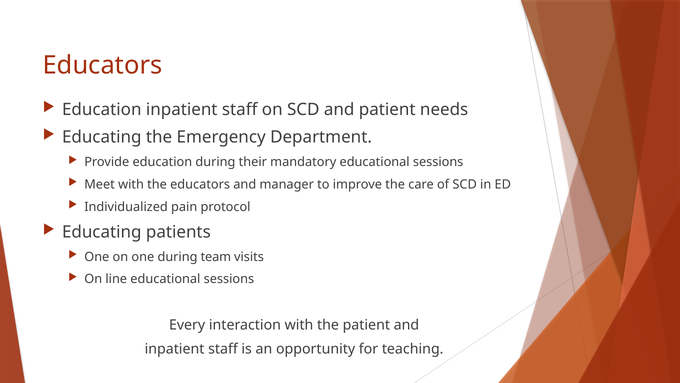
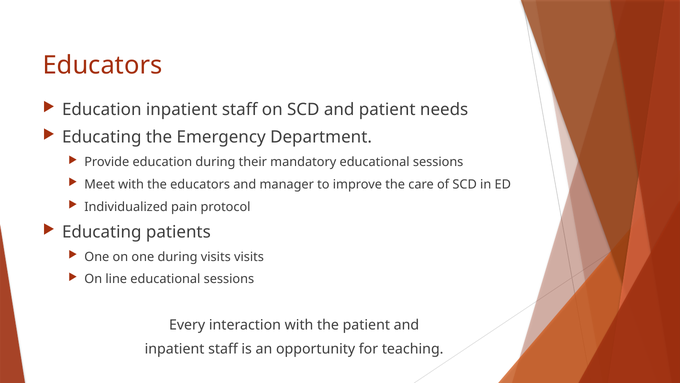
during team: team -> visits
